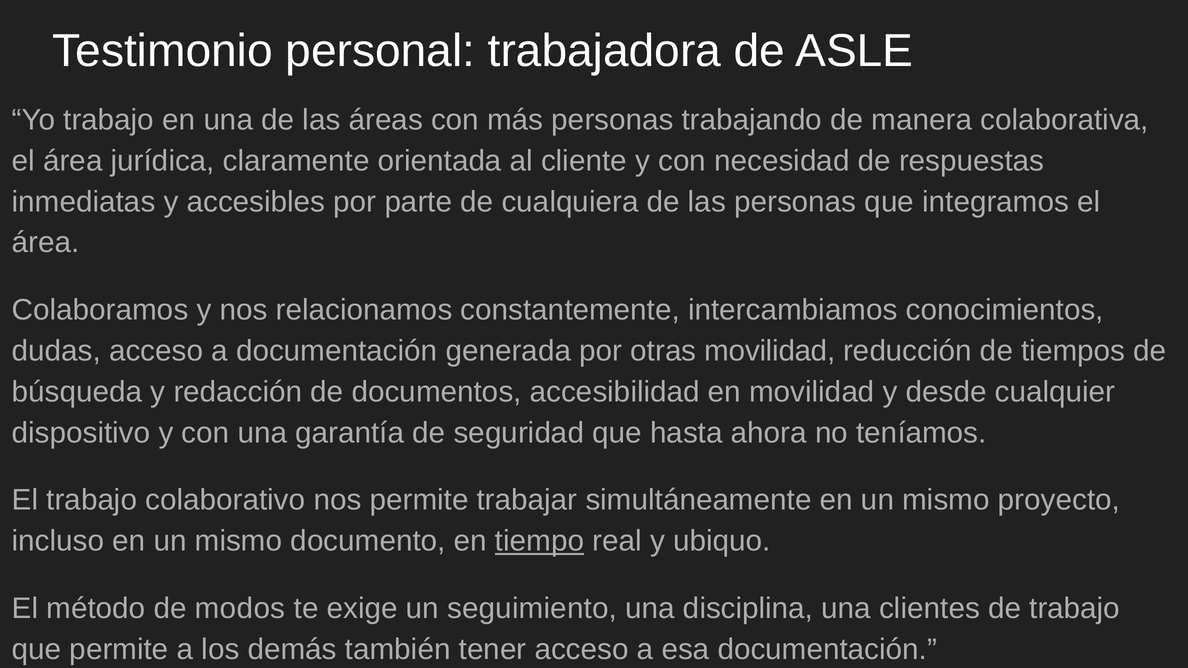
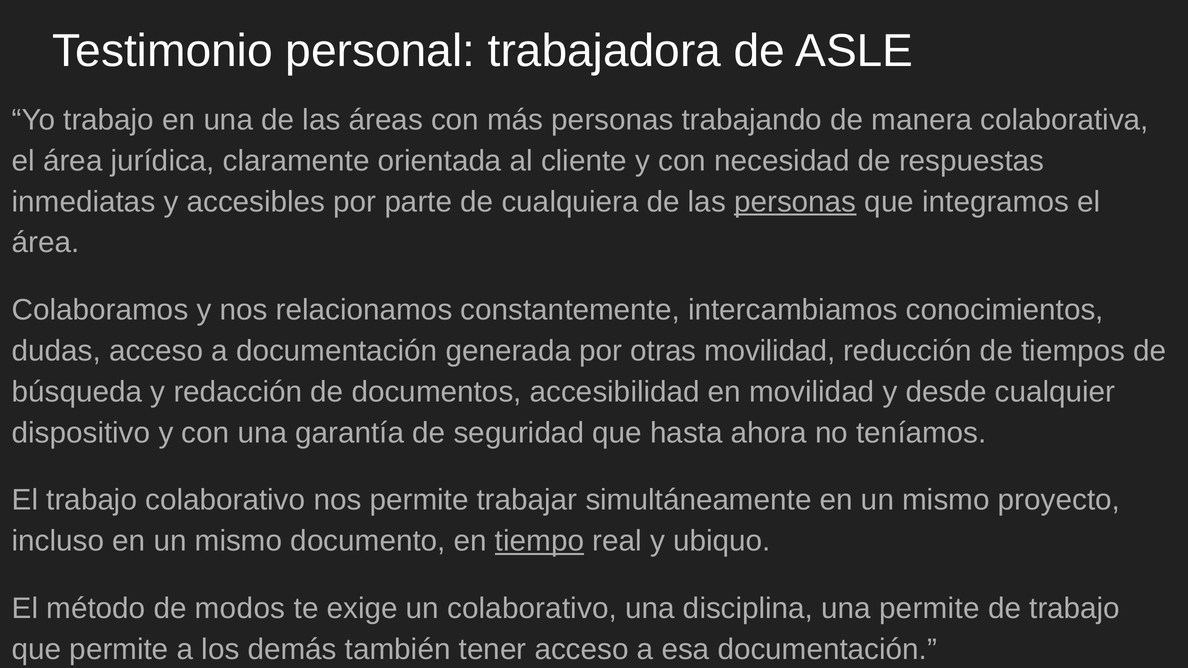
personas at (795, 202) underline: none -> present
un seguimiento: seguimiento -> colaborativo
una clientes: clientes -> permite
